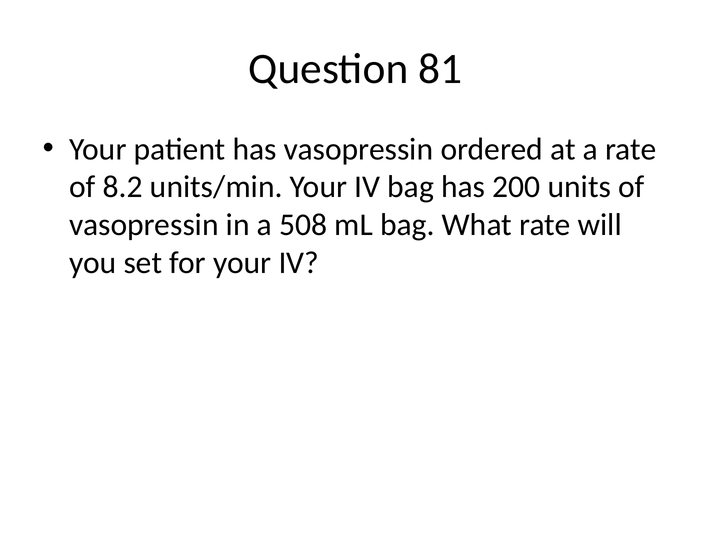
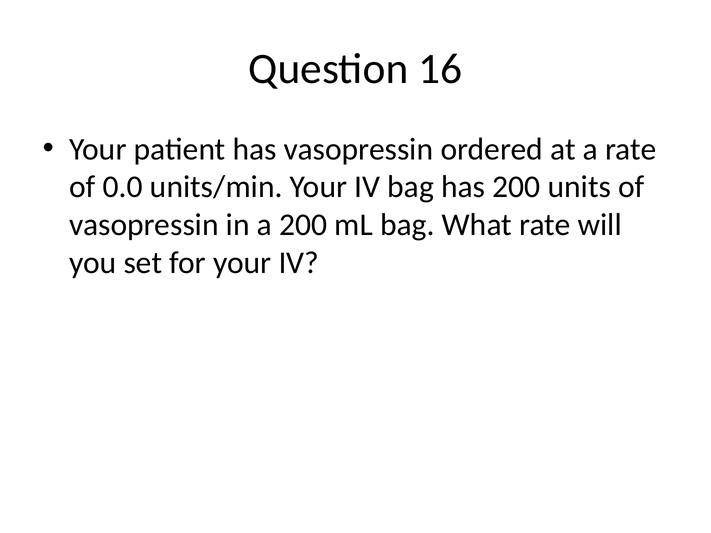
81: 81 -> 16
8.2: 8.2 -> 0.0
a 508: 508 -> 200
